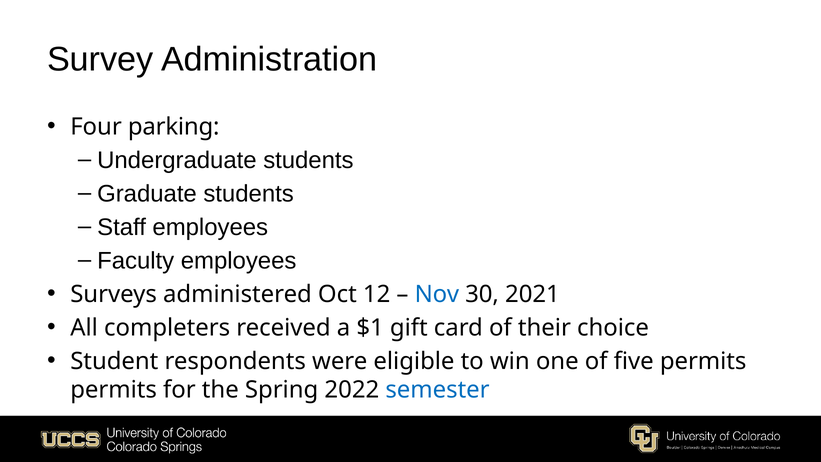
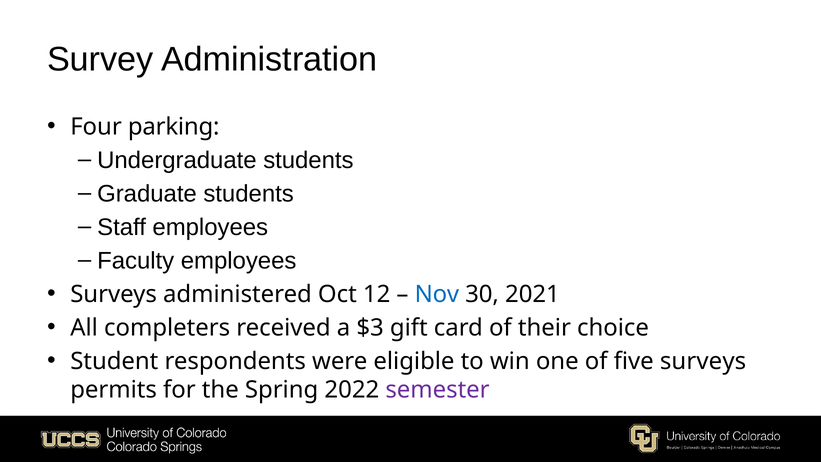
$1: $1 -> $3
five permits: permits -> surveys
semester colour: blue -> purple
